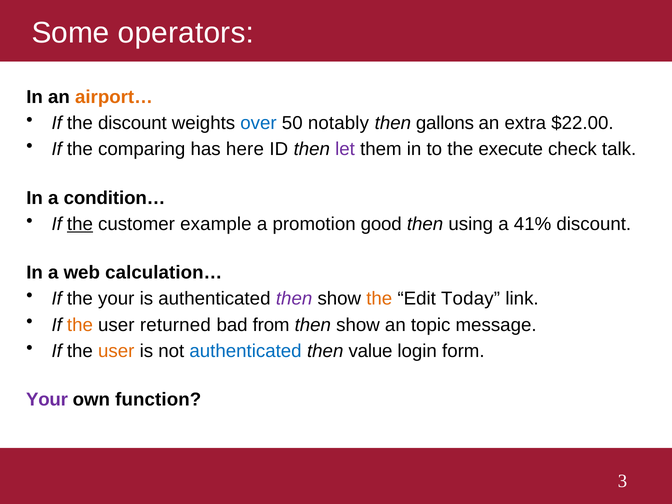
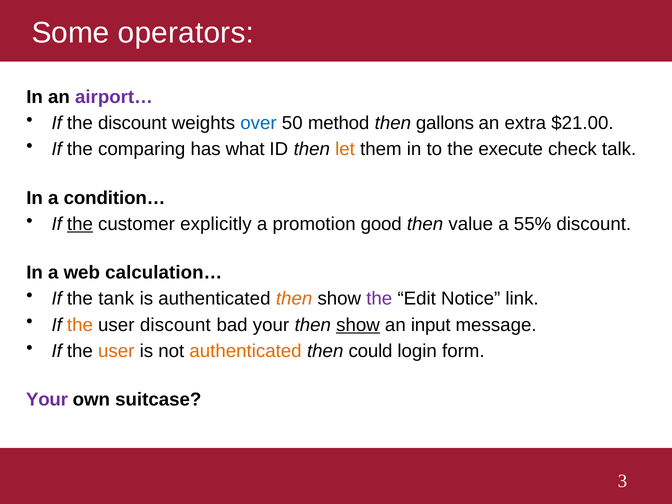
airport… colour: orange -> purple
notably: notably -> method
$22.00: $22.00 -> $21.00
here: here -> what
let colour: purple -> orange
example: example -> explicitly
using: using -> value
41%: 41% -> 55%
the your: your -> tank
then at (294, 299) colour: purple -> orange
the at (379, 299) colour: orange -> purple
Today: Today -> Notice
user returned: returned -> discount
bad from: from -> your
show at (358, 325) underline: none -> present
topic: topic -> input
authenticated at (246, 351) colour: blue -> orange
value: value -> could
function: function -> suitcase
